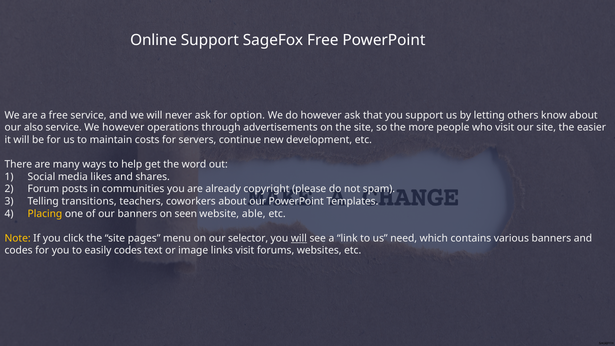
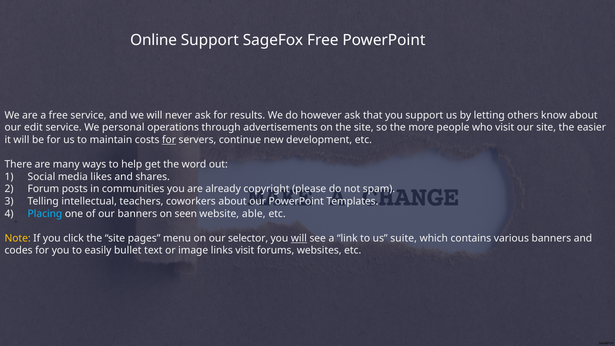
option: option -> results
also: also -> edit
We however: however -> personal
for at (169, 140) underline: none -> present
transitions: transitions -> intellectual
Placing colour: yellow -> light blue
need: need -> suite
easily codes: codes -> bullet
